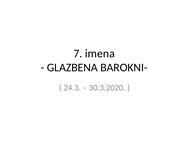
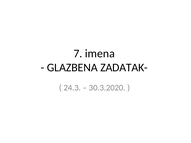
BAROKNI-: BAROKNI- -> ZADATAK-
